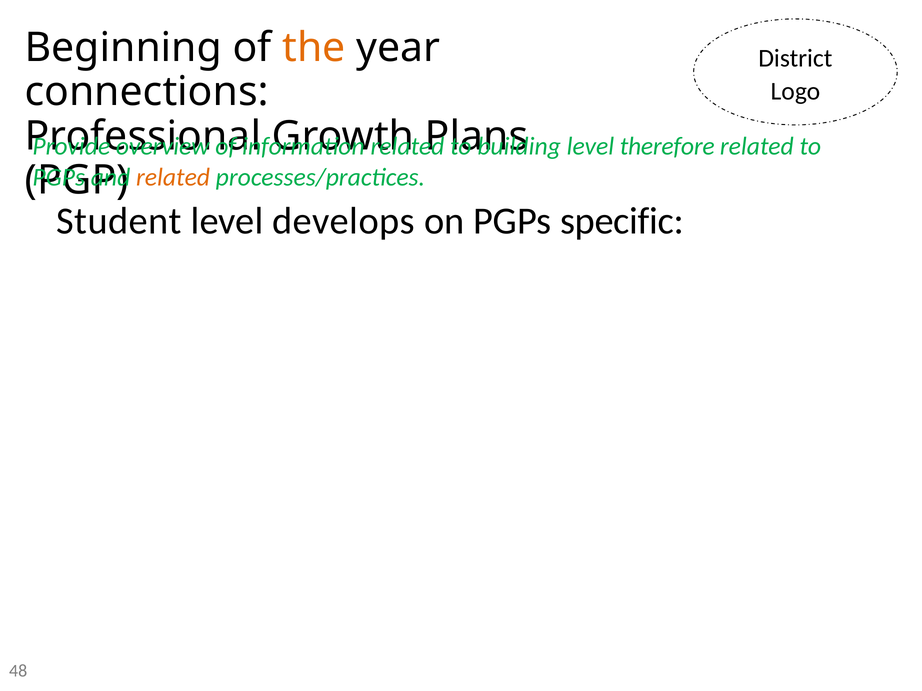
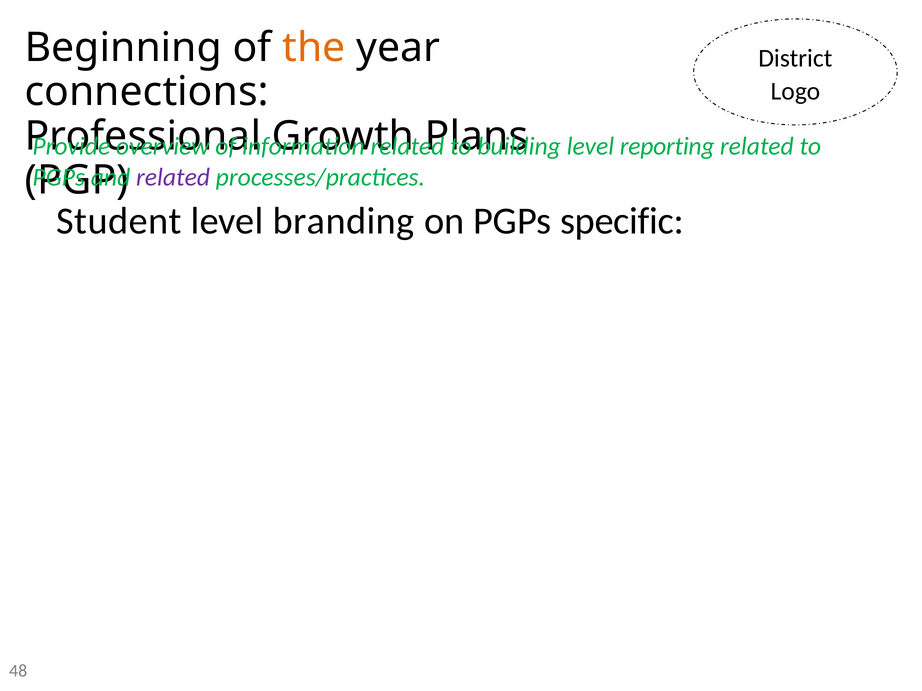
therefore: therefore -> reporting
related at (173, 177) colour: orange -> purple
develops: develops -> branding
